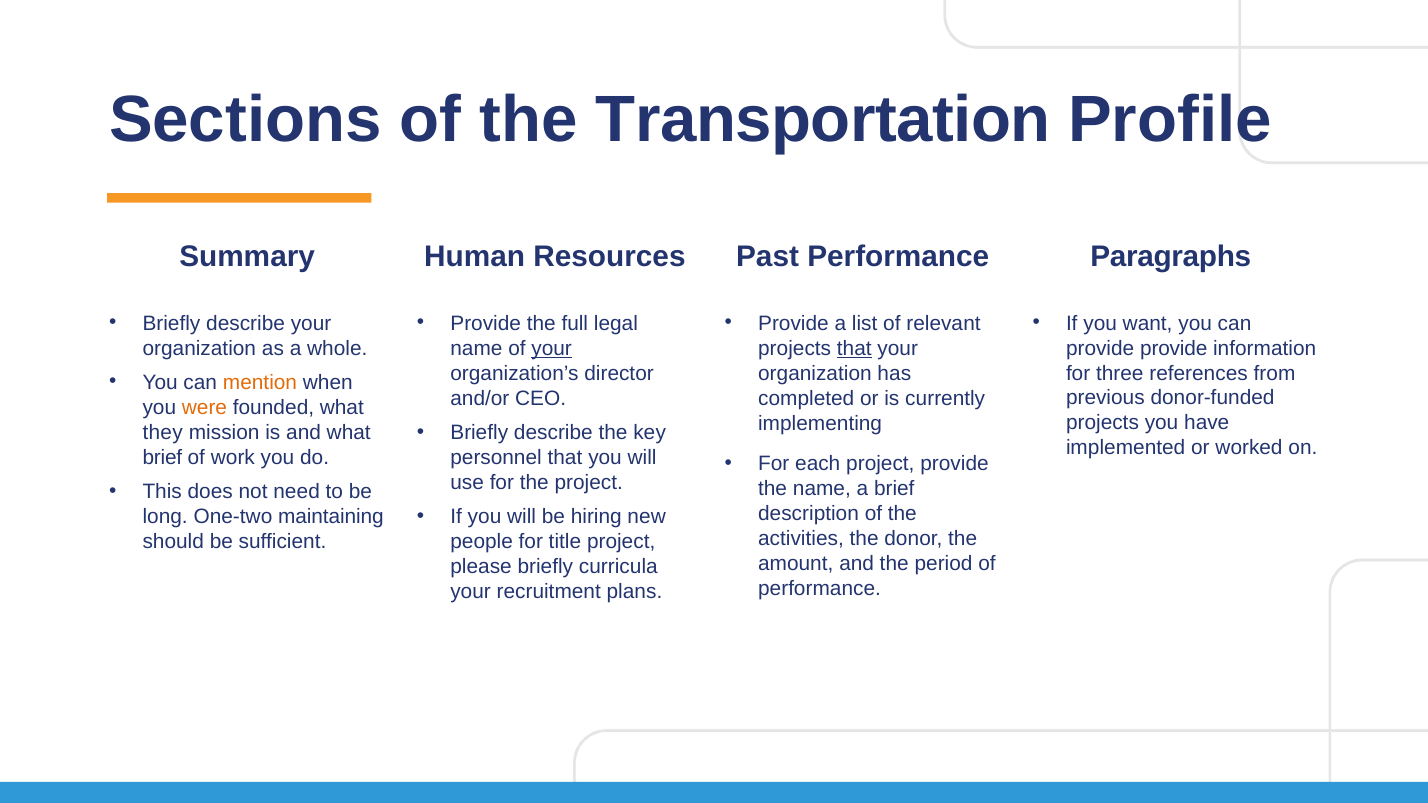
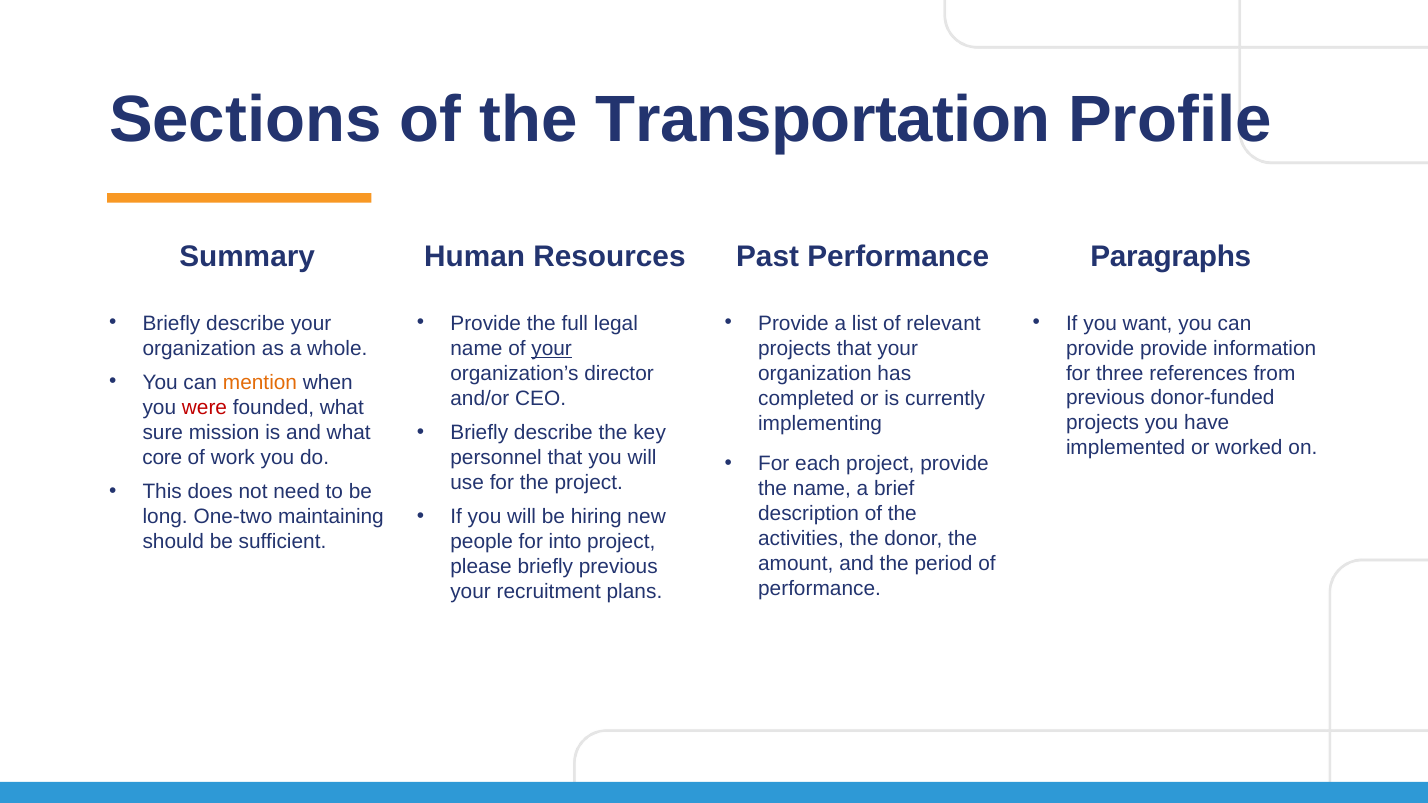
that at (854, 348) underline: present -> none
were colour: orange -> red
they: they -> sure
brief at (162, 457): brief -> core
title: title -> into
briefly curricula: curricula -> previous
